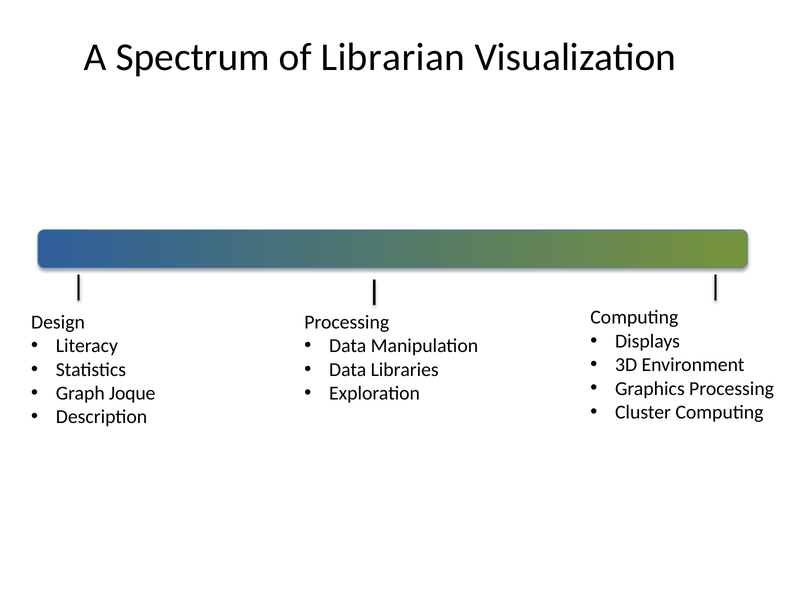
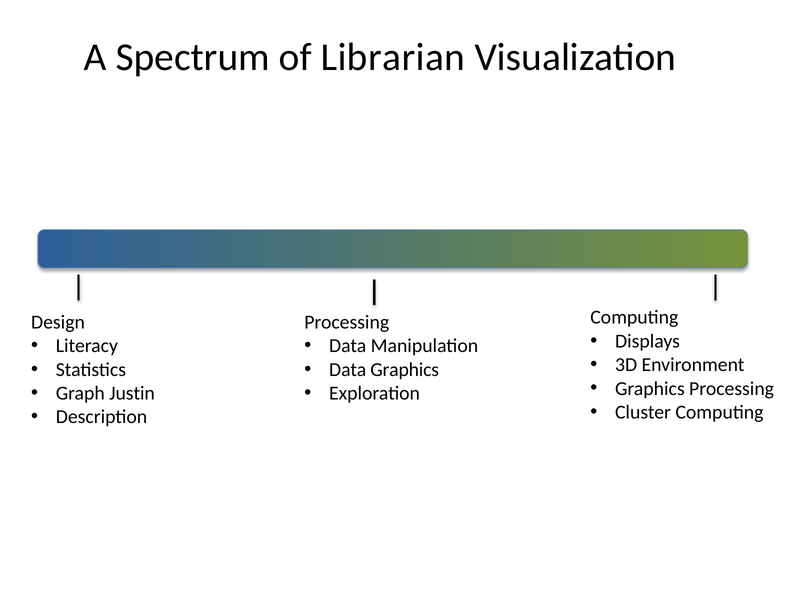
Data Libraries: Libraries -> Graphics
Joque: Joque -> Justin
